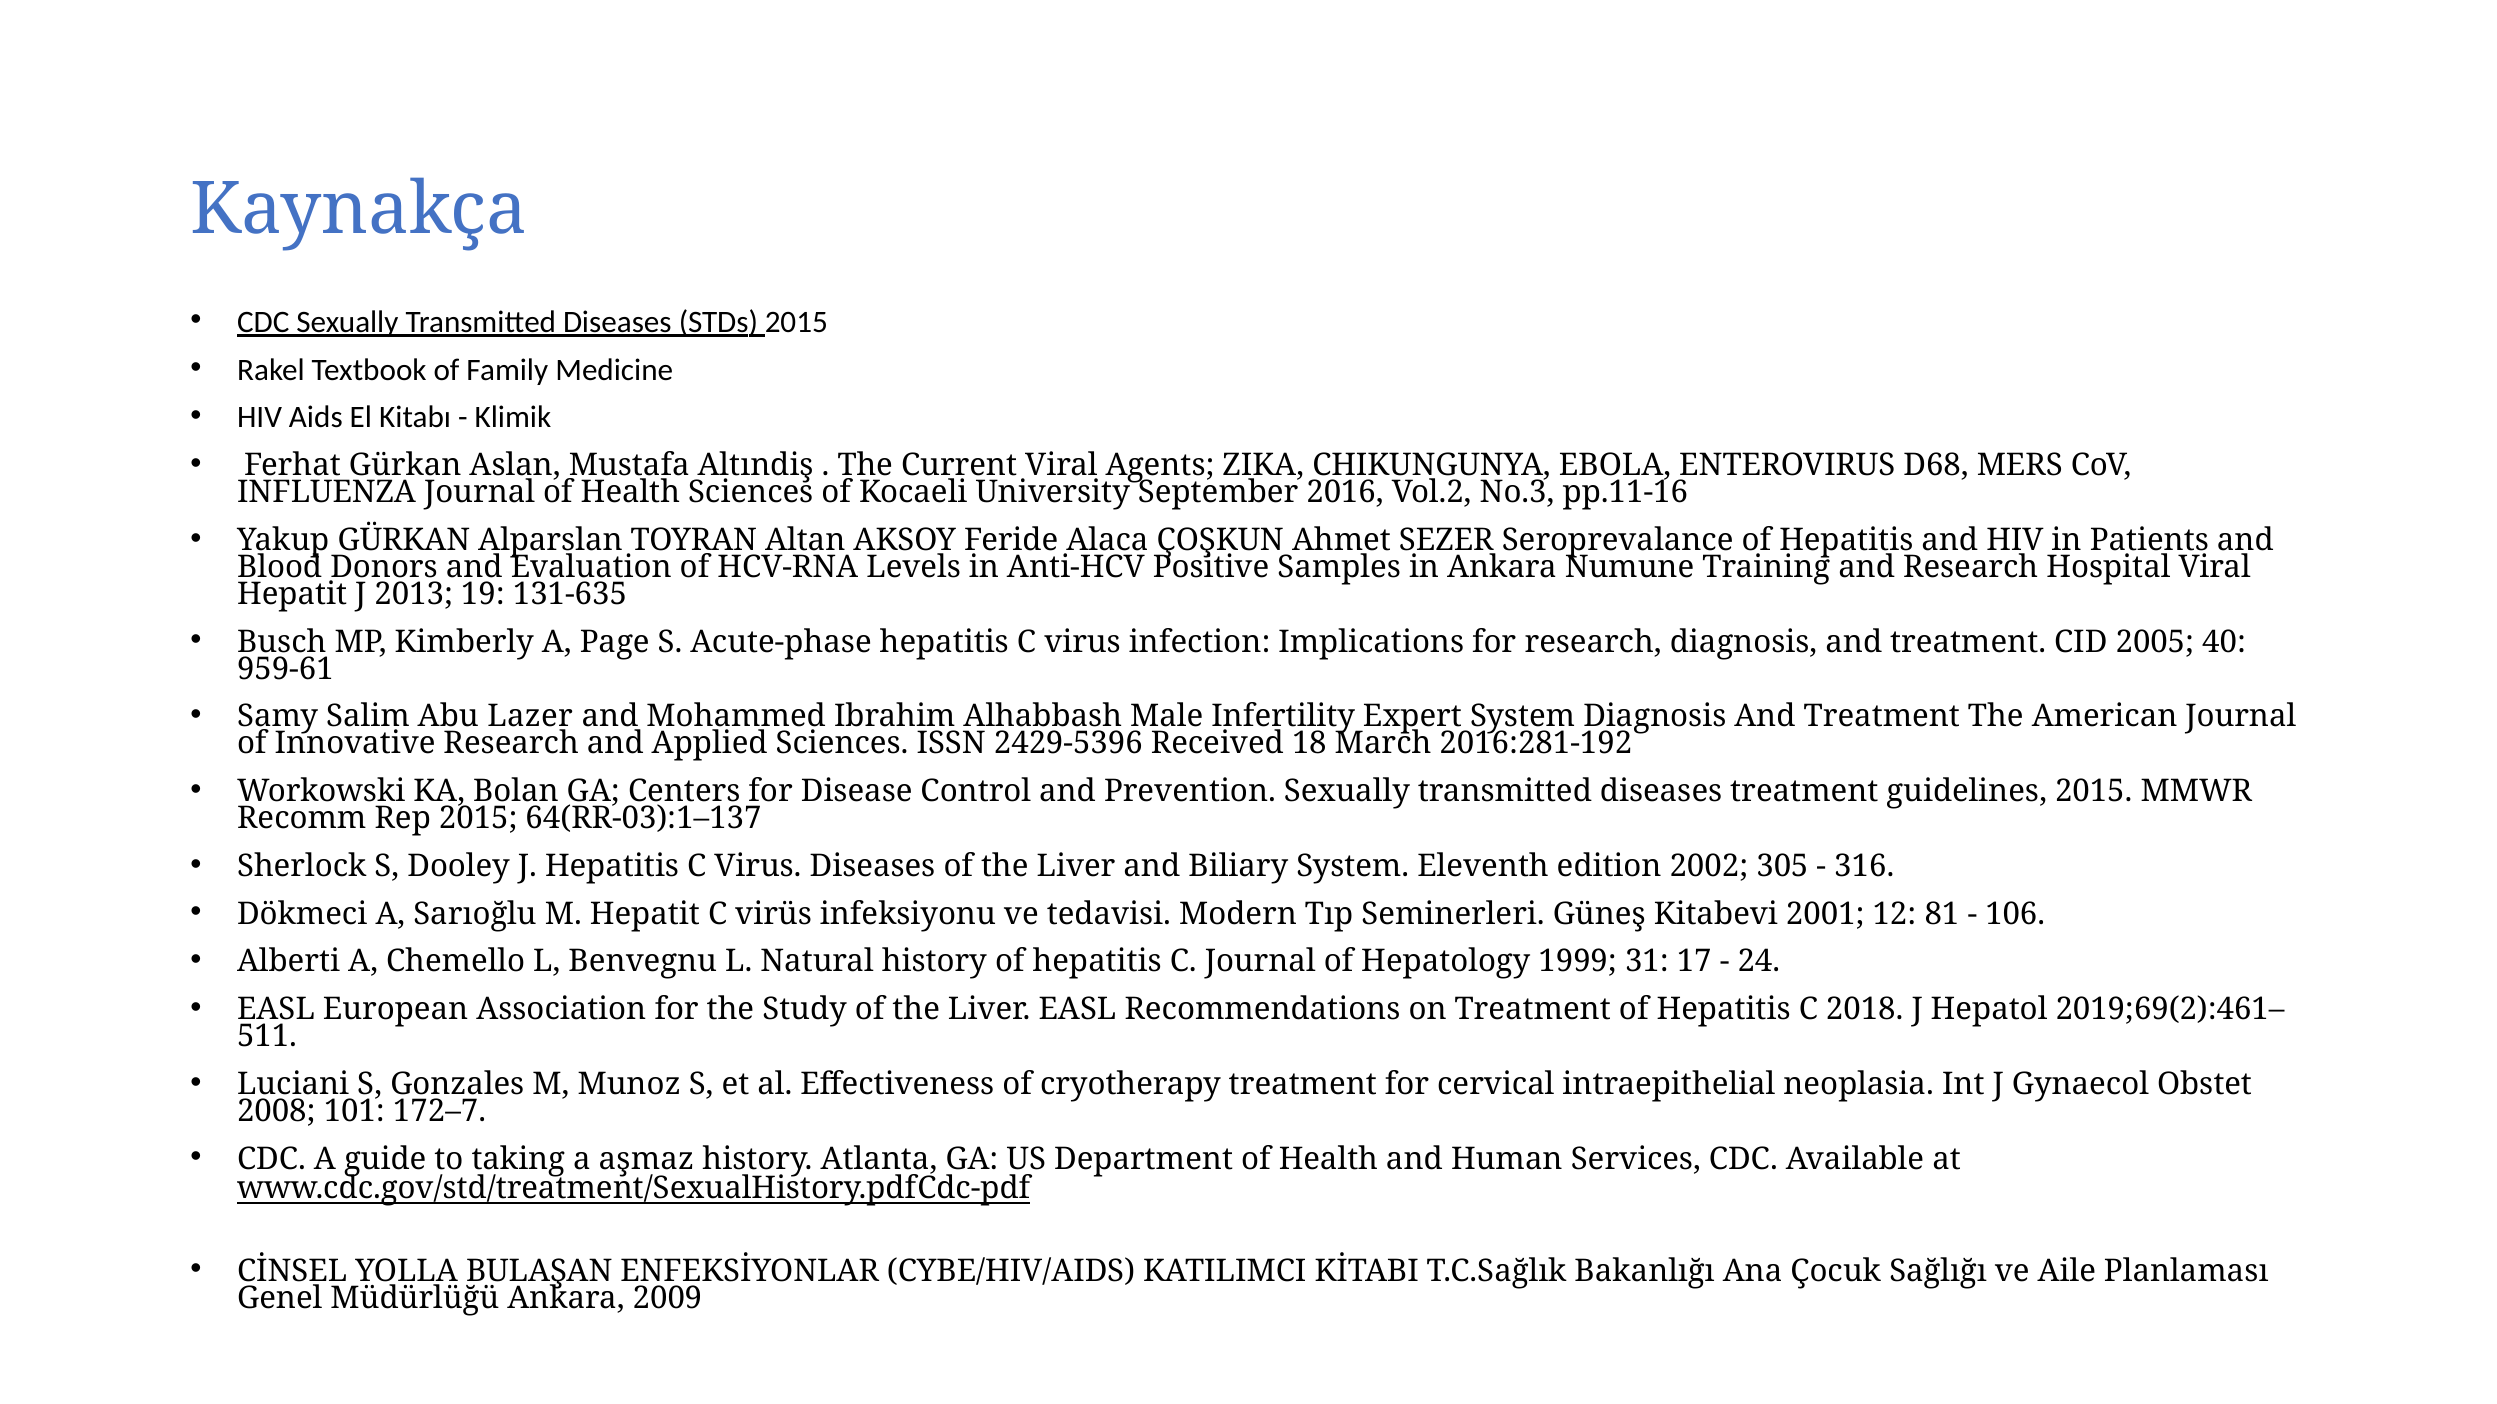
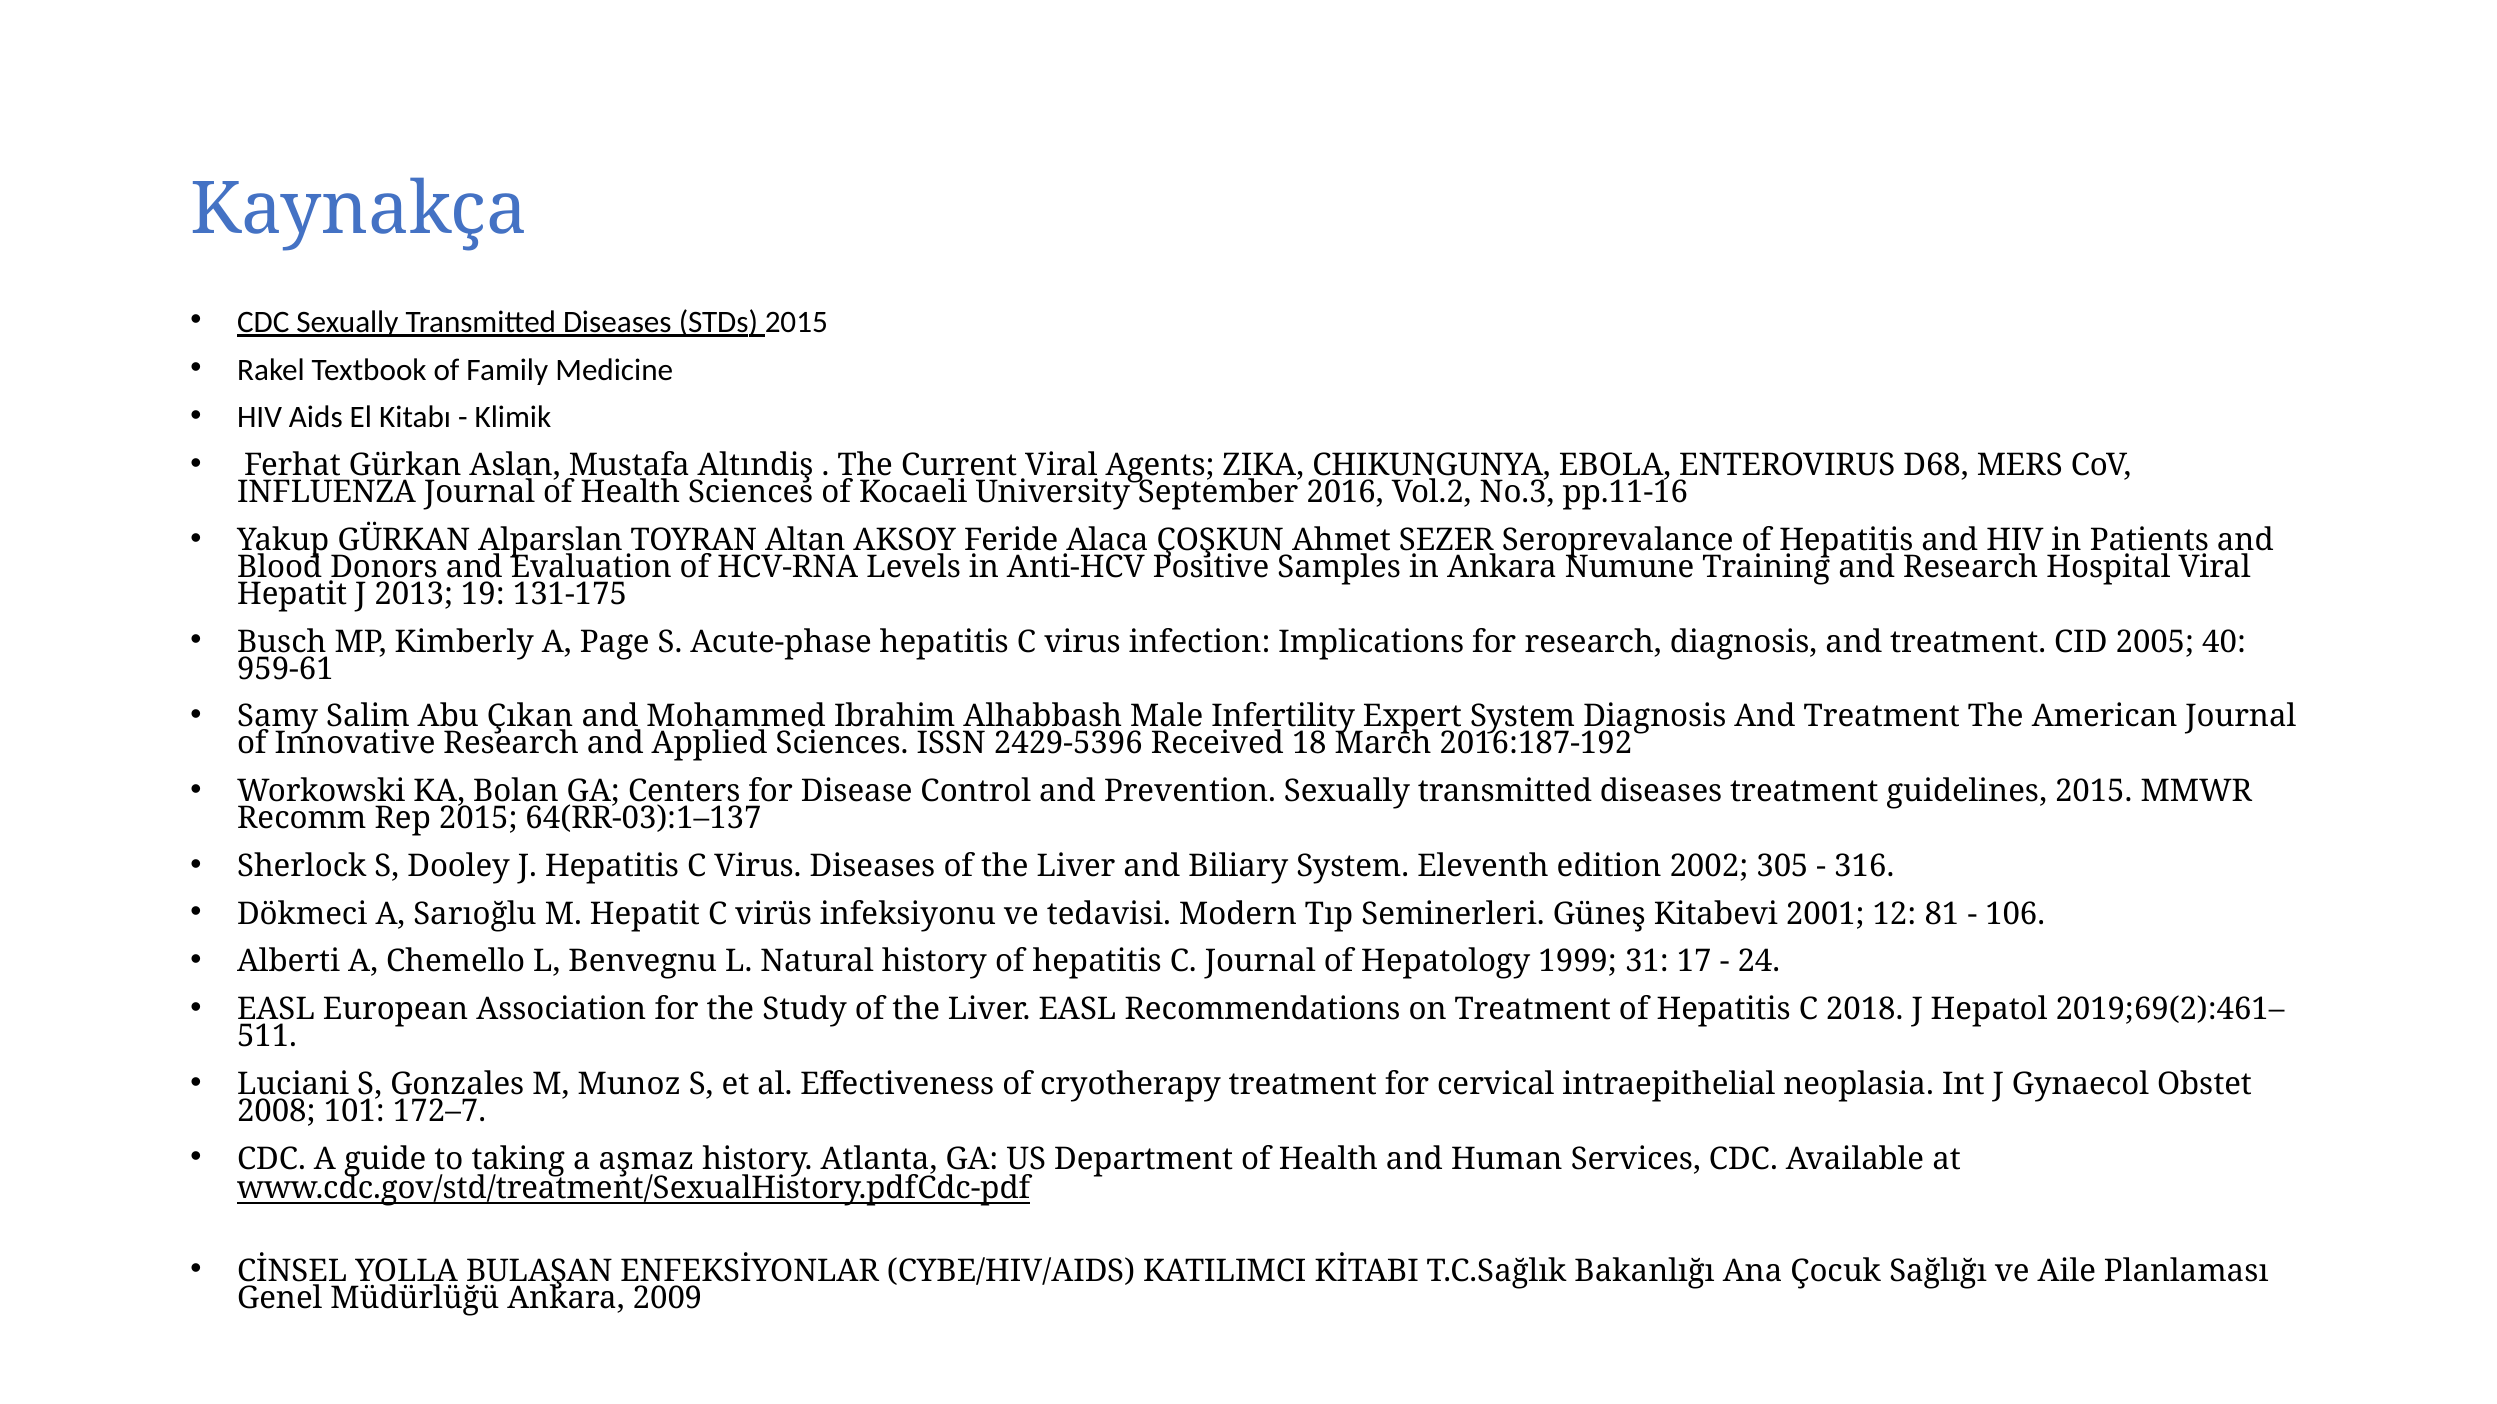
131-635: 131-635 -> 131-175
Lazer: Lazer -> Çıkan
2016:281-192: 2016:281-192 -> 2016:187-192
